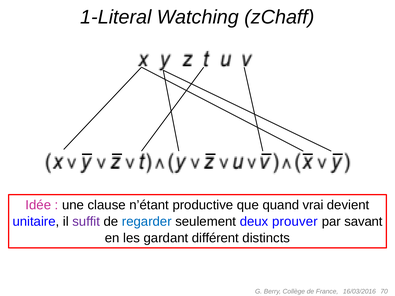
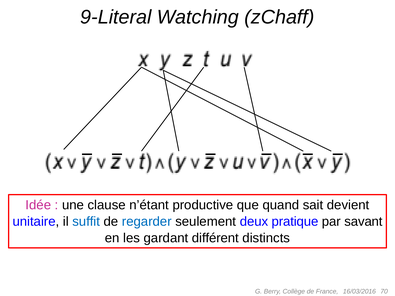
1-Literal: 1-Literal -> 9-Literal
vrai: vrai -> sait
suffit colour: purple -> blue
prouver: prouver -> pratique
